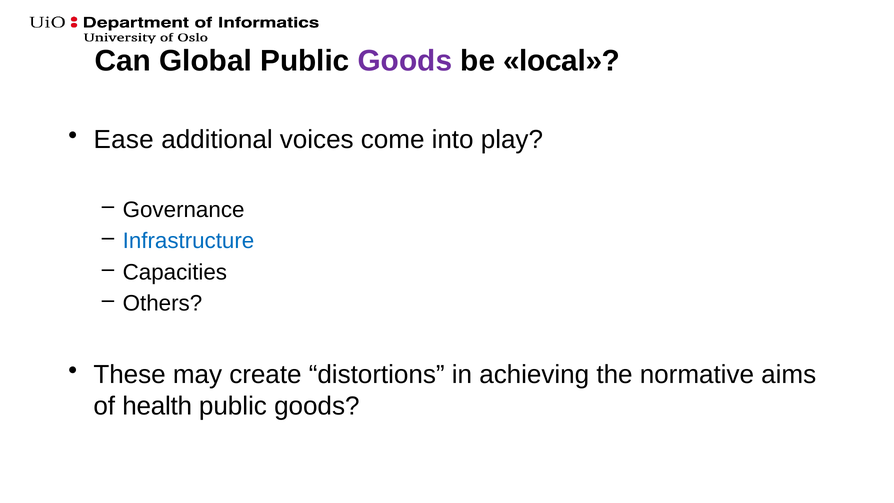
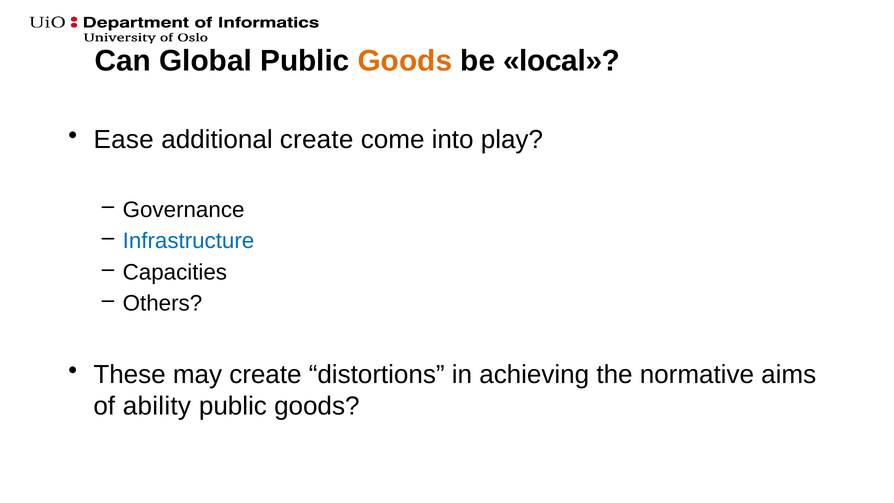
Goods at (405, 61) colour: purple -> orange
additional voices: voices -> create
health: health -> ability
